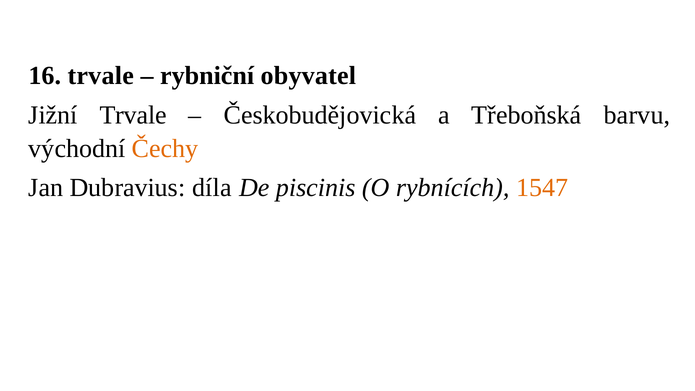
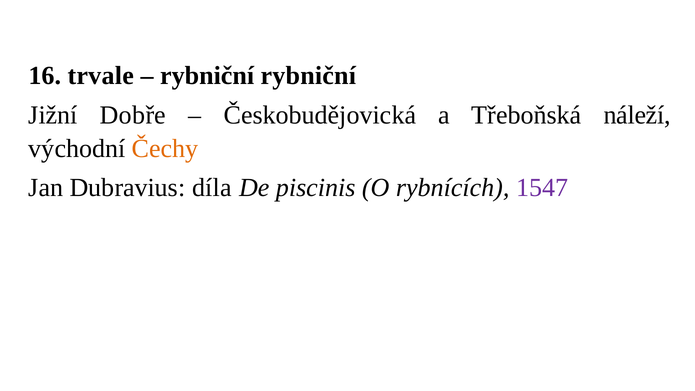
rybniční obyvatel: obyvatel -> rybniční
Jižní Trvale: Trvale -> Dobře
barvu: barvu -> náleží
1547 colour: orange -> purple
